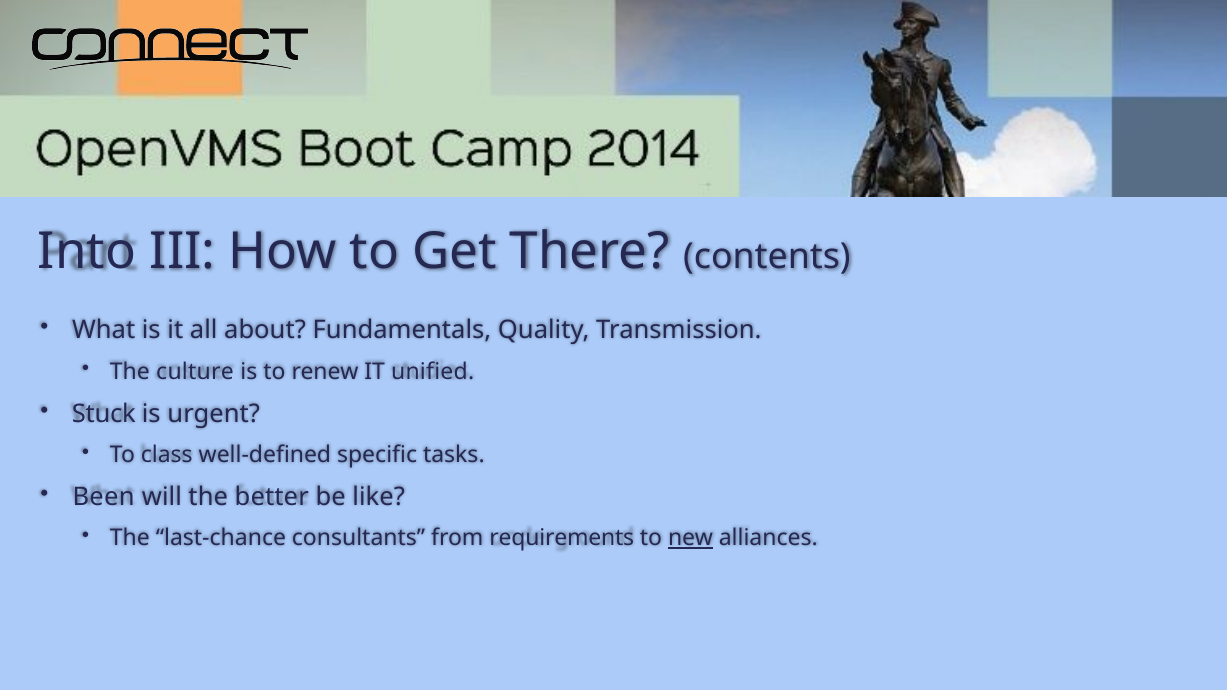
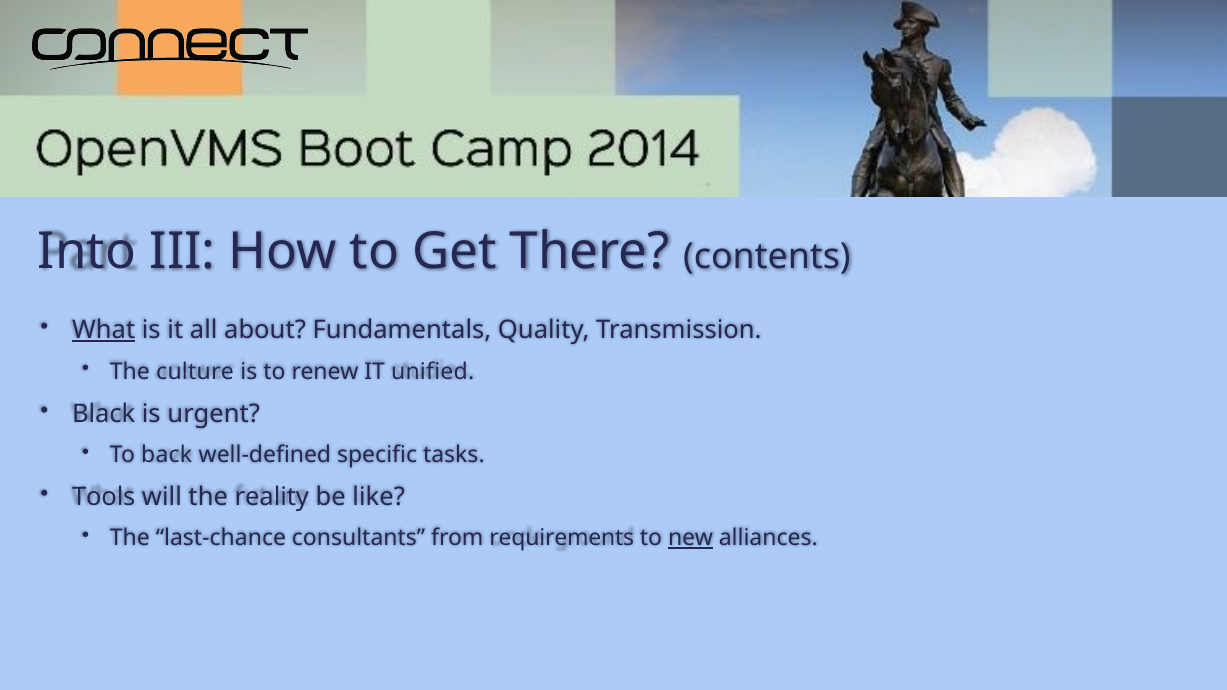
What underline: none -> present
Stuck: Stuck -> Black
class: class -> back
Been: Been -> Tools
better: better -> reality
